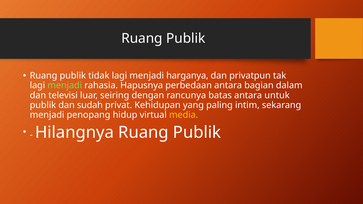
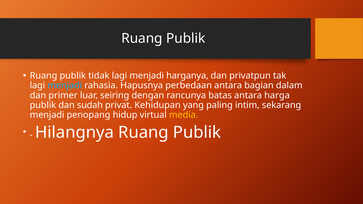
menjadi at (65, 86) colour: light green -> light blue
televisi: televisi -> primer
untuk: untuk -> harga
